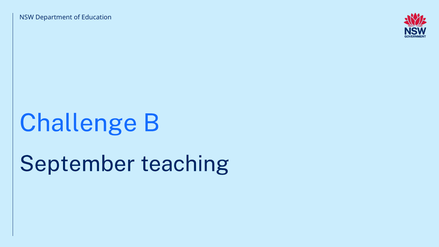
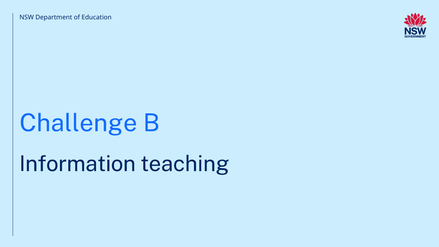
September: September -> Information
